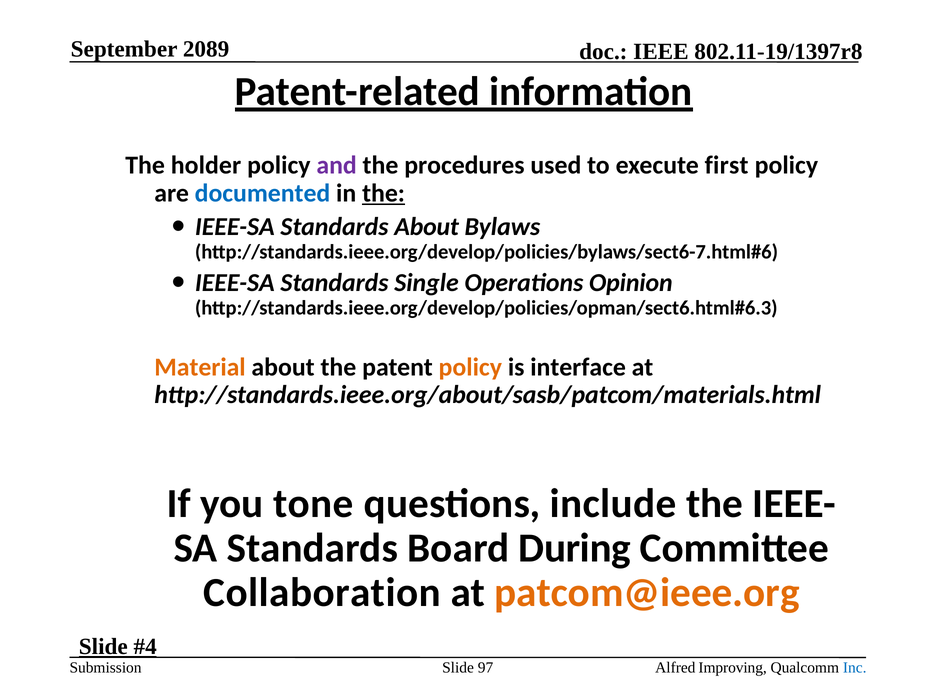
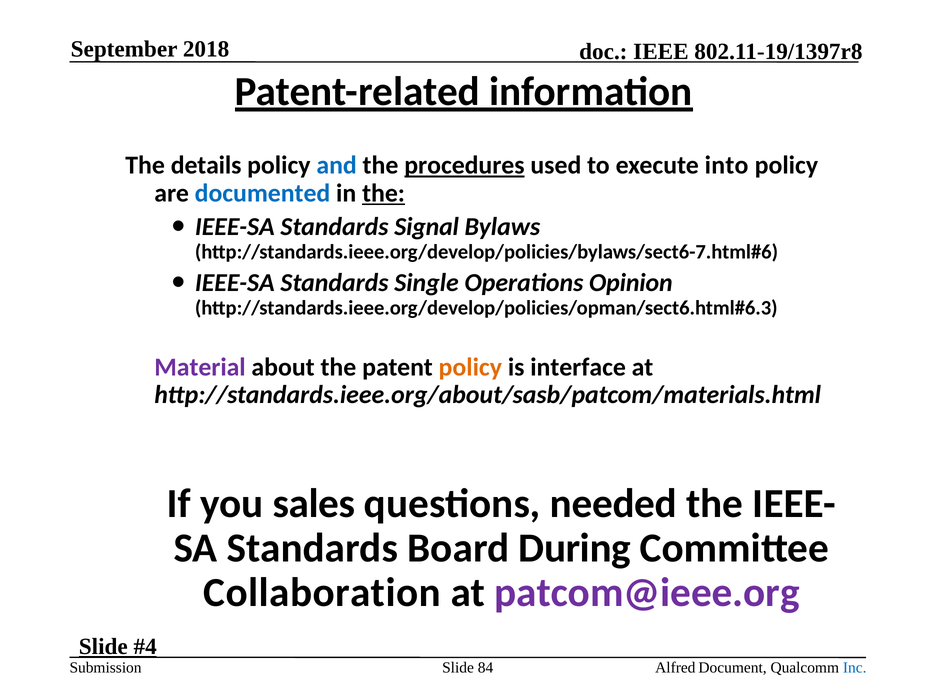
2089: 2089 -> 2018
holder: holder -> details
and colour: purple -> blue
procedures underline: none -> present
first: first -> into
Standards About: About -> Signal
Material colour: orange -> purple
tone: tone -> sales
include: include -> needed
patcom@ieee.org colour: orange -> purple
97: 97 -> 84
Improving: Improving -> Document
